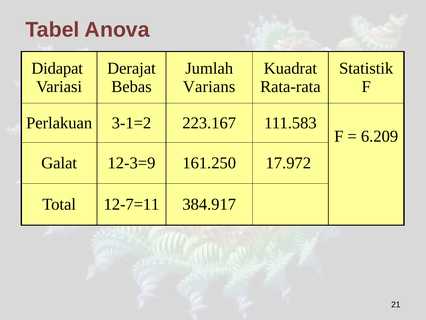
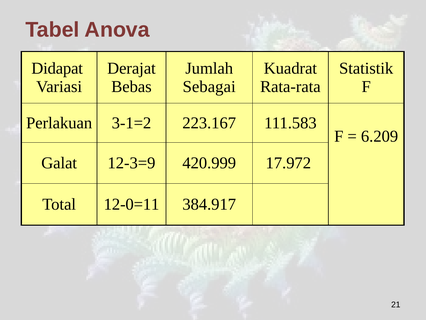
Varians: Varians -> Sebagai
161.250: 161.250 -> 420.999
12-7=11: 12-7=11 -> 12-0=11
